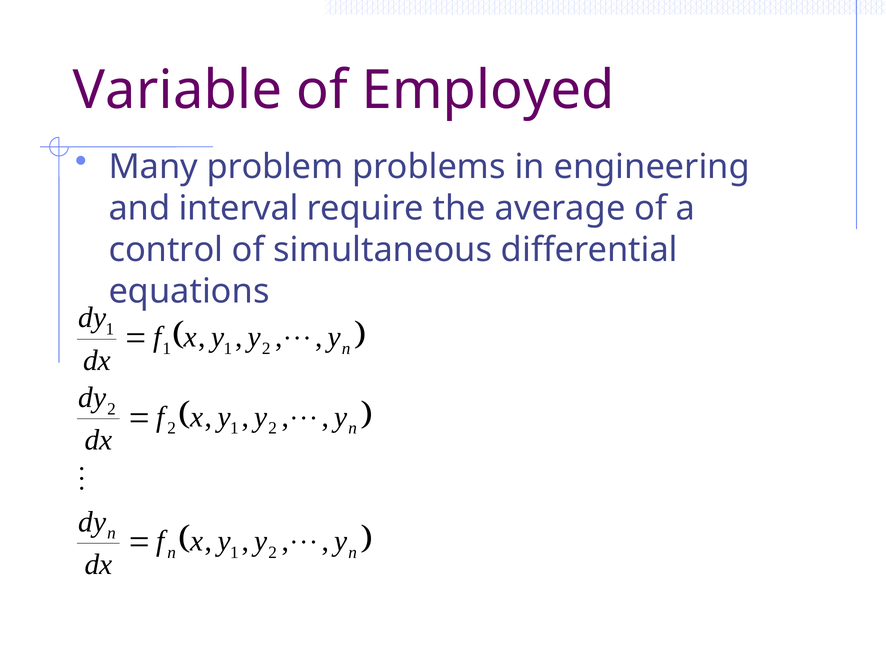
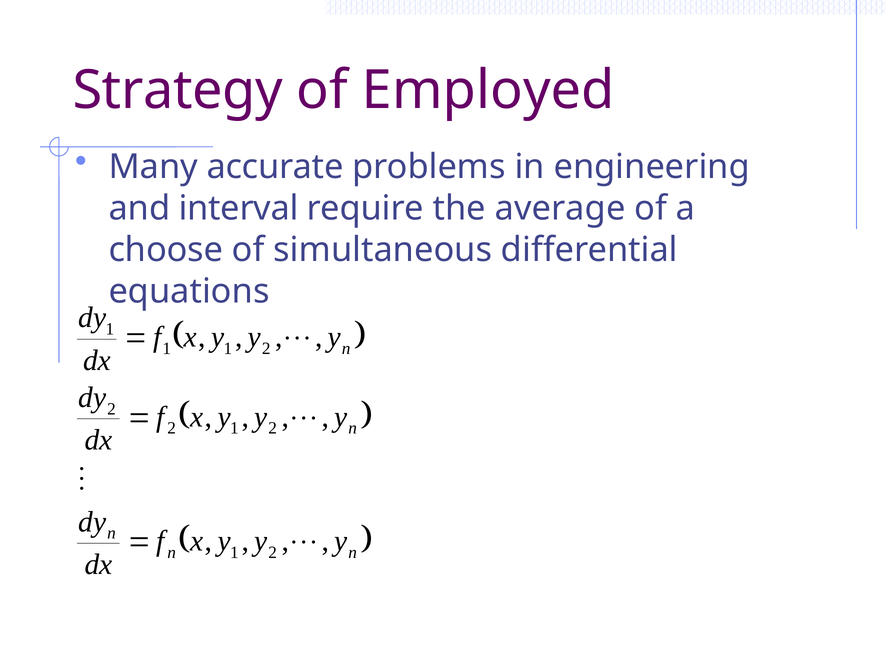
Variable: Variable -> Strategy
problem: problem -> accurate
control: control -> choose
